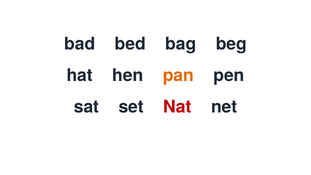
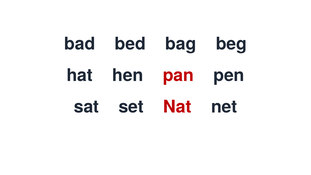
pan colour: orange -> red
